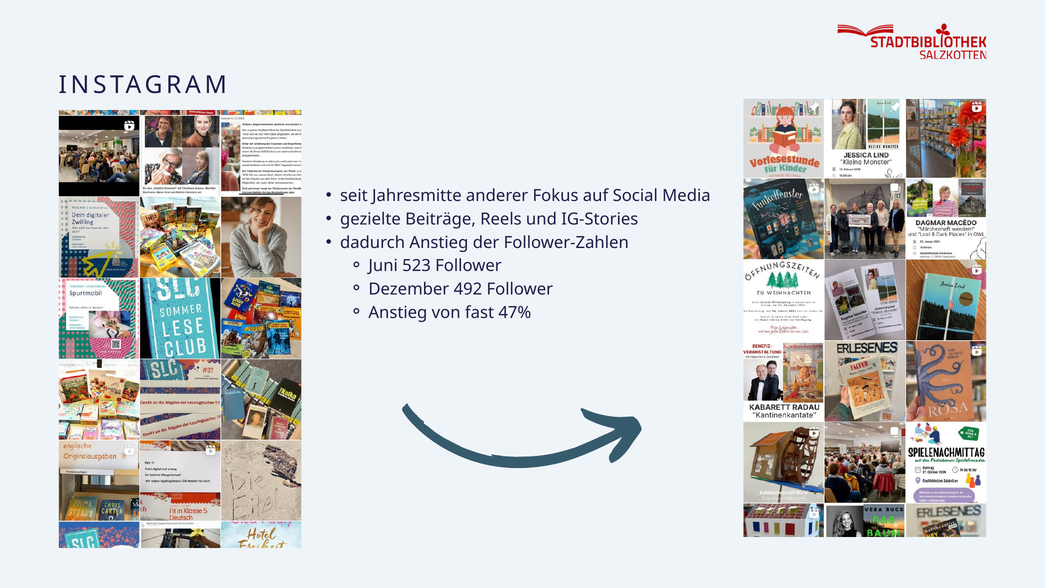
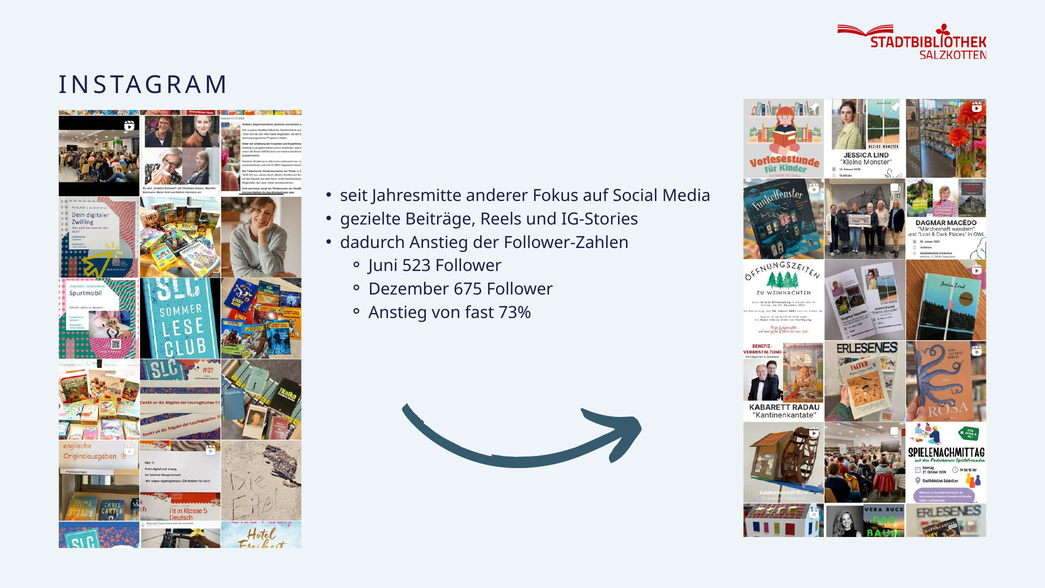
492: 492 -> 675
47%: 47% -> 73%
